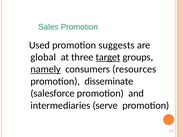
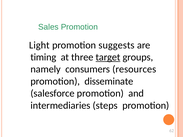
Used: Used -> Light
global: global -> timing
namely underline: present -> none
serve: serve -> steps
